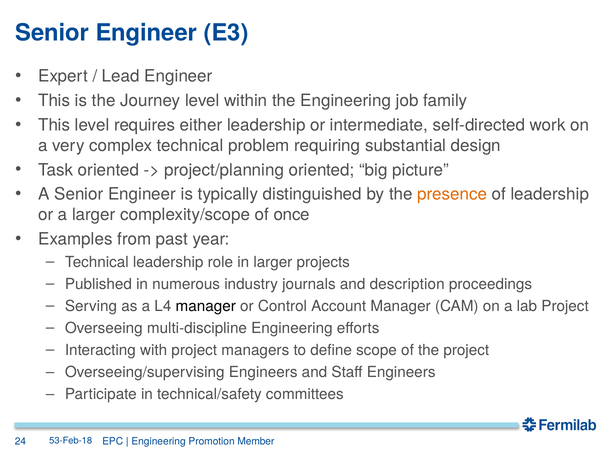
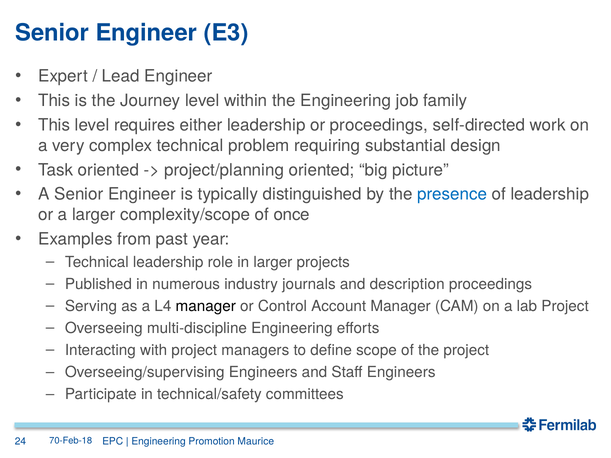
or intermediate: intermediate -> proceedings
presence colour: orange -> blue
53-Feb-18: 53-Feb-18 -> 70-Feb-18
Member: Member -> Maurice
